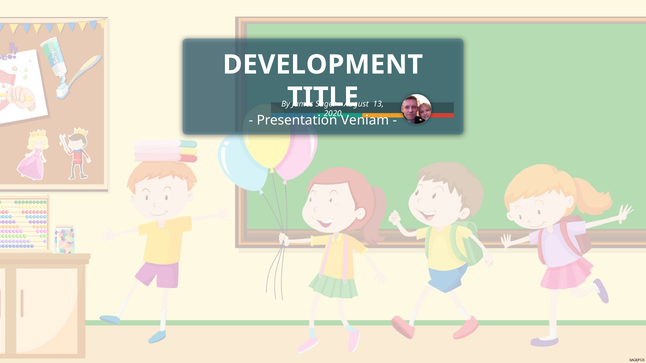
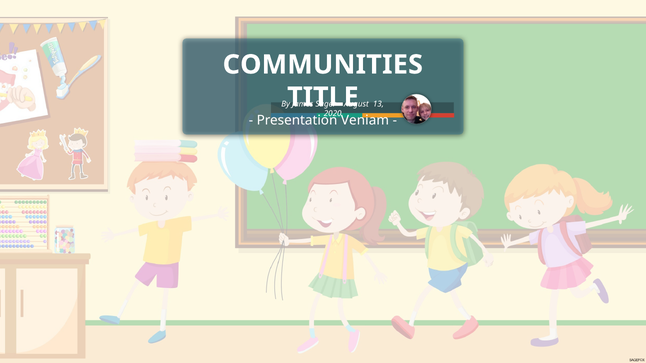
DEVELOPMENT: DEVELOPMENT -> COMMUNITIES
